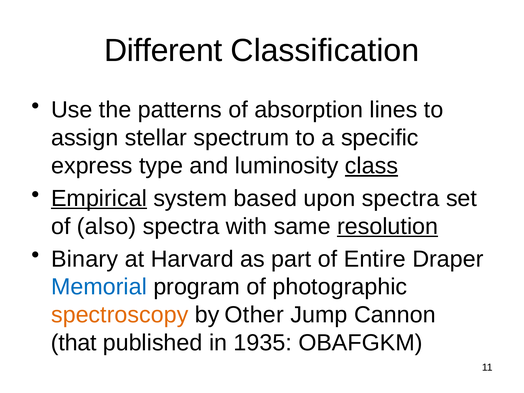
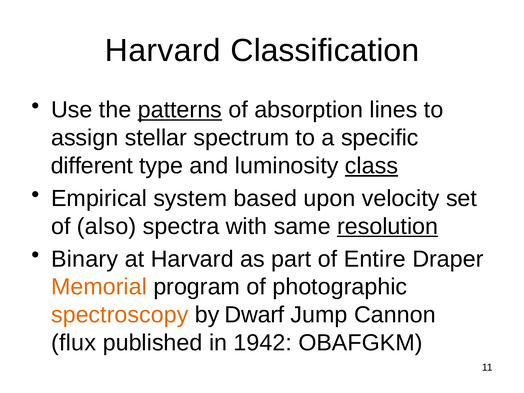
Different at (163, 51): Different -> Harvard
patterns underline: none -> present
express: express -> different
Empirical underline: present -> none
upon spectra: spectra -> velocity
Memorial colour: blue -> orange
Other: Other -> Dwarf
that: that -> flux
1935: 1935 -> 1942
